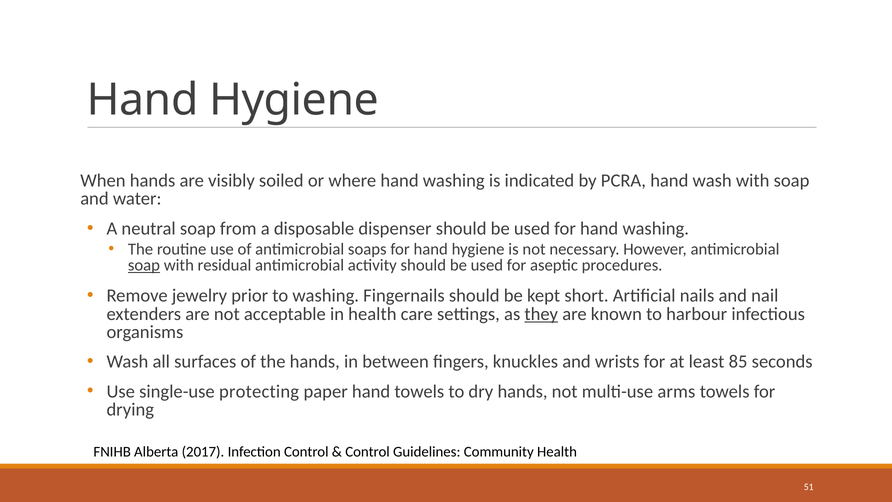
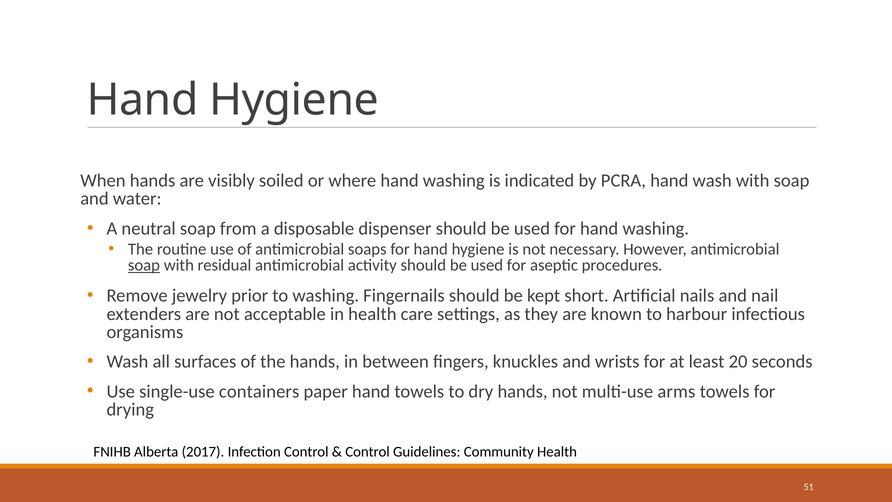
they underline: present -> none
85: 85 -> 20
protecting: protecting -> containers
